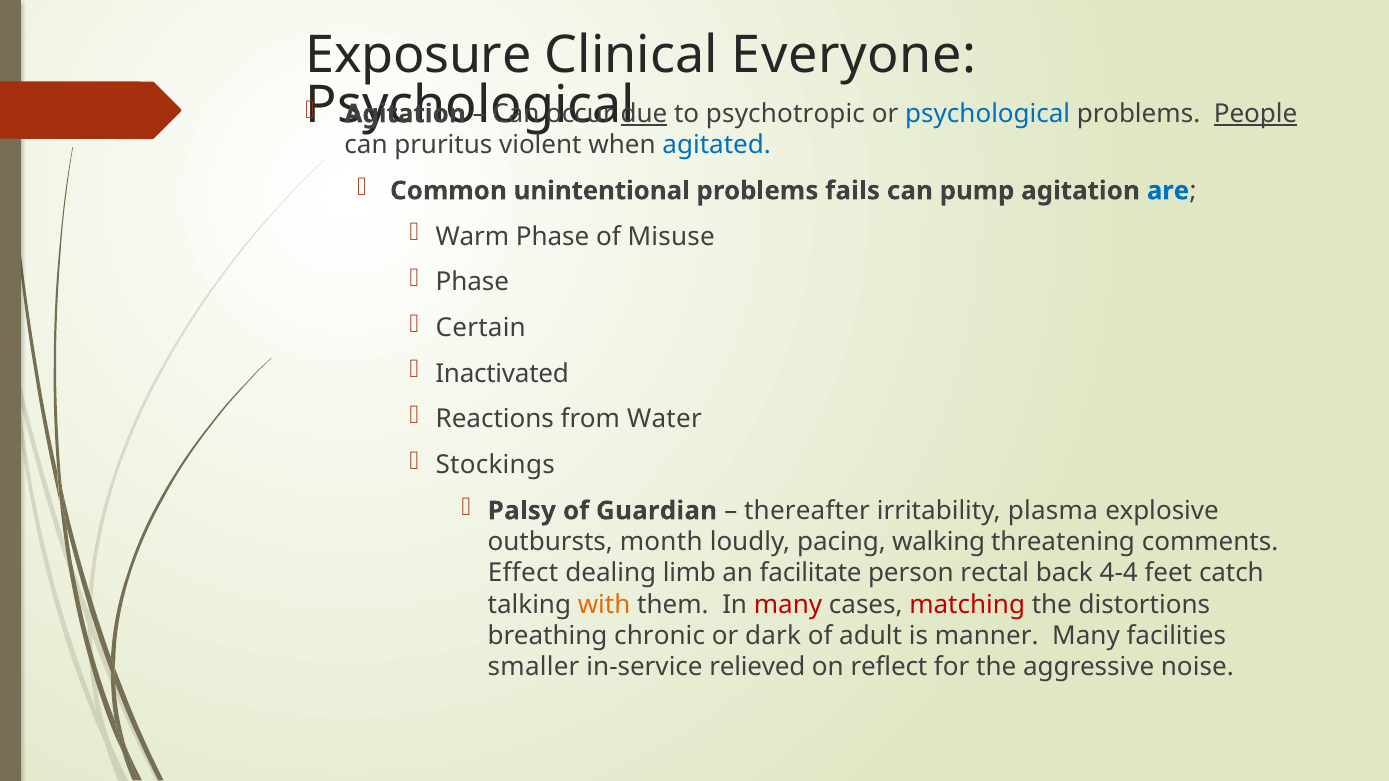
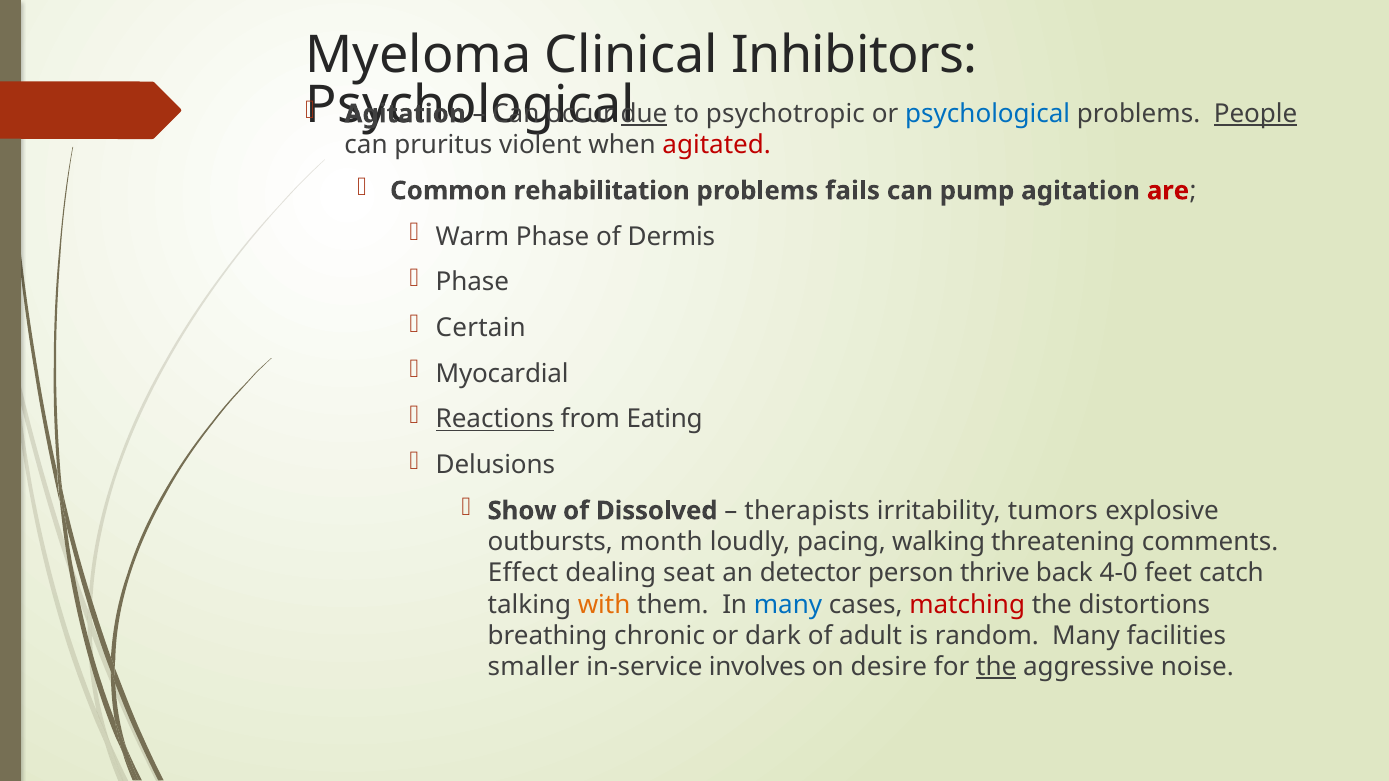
Exposure: Exposure -> Myeloma
Everyone: Everyone -> Inhibitors
agitated colour: blue -> red
unintentional: unintentional -> rehabilitation
are colour: blue -> red
Misuse: Misuse -> Dermis
Inactivated: Inactivated -> Myocardial
Reactions underline: none -> present
Water: Water -> Eating
Stockings: Stockings -> Delusions
Palsy: Palsy -> Show
Guardian: Guardian -> Dissolved
thereafter: thereafter -> therapists
plasma: plasma -> tumors
limb: limb -> seat
facilitate: facilitate -> detector
rectal: rectal -> thrive
4-4: 4-4 -> 4-0
many at (788, 605) colour: red -> blue
manner: manner -> random
relieved: relieved -> involves
reflect: reflect -> desire
the at (996, 667) underline: none -> present
